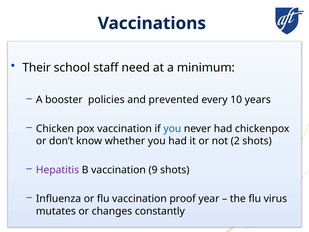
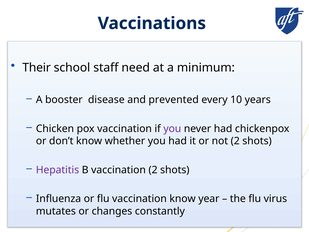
policies: policies -> disease
you at (172, 129) colour: blue -> purple
vaccination 9: 9 -> 2
vaccination proof: proof -> know
